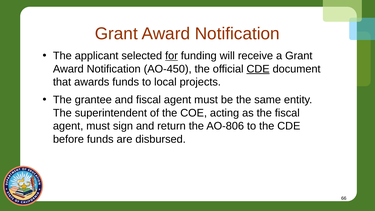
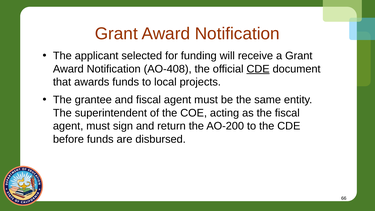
for underline: present -> none
AO-450: AO-450 -> AO-408
AO-806: AO-806 -> AO-200
